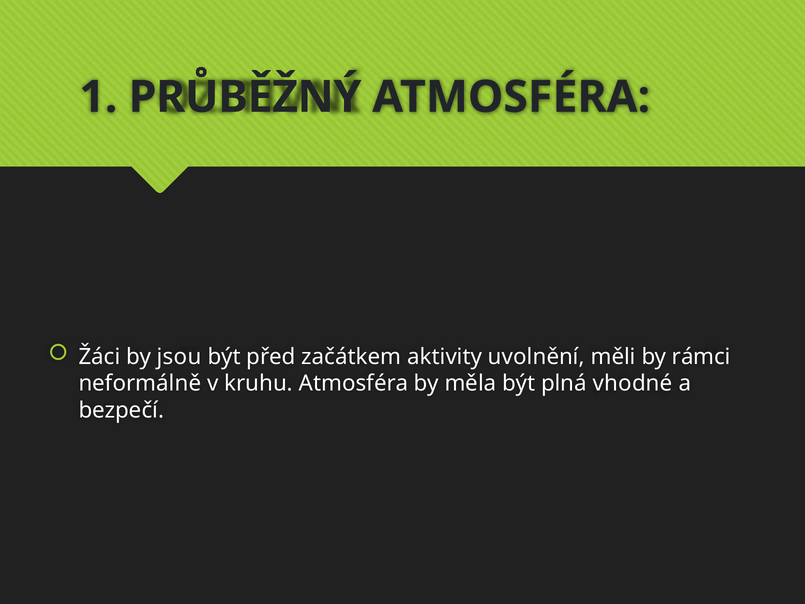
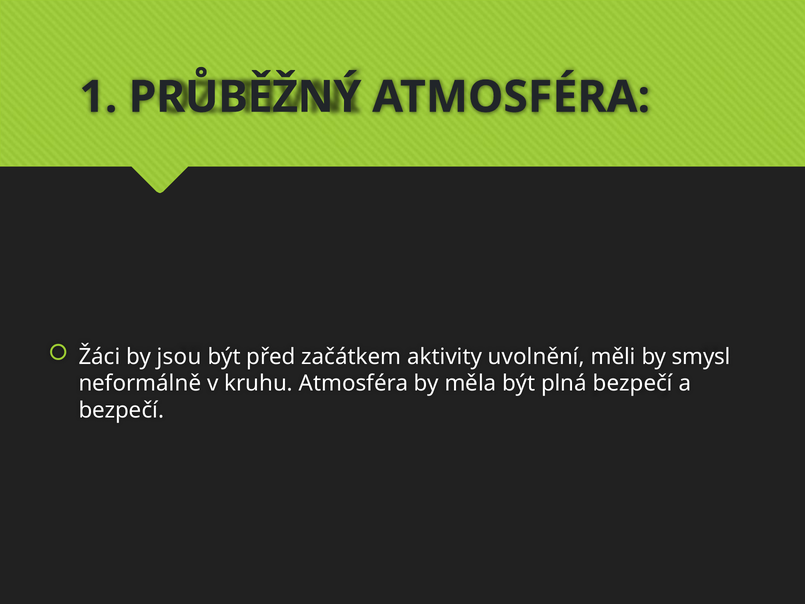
rámci: rámci -> smysl
plná vhodné: vhodné -> bezpečí
